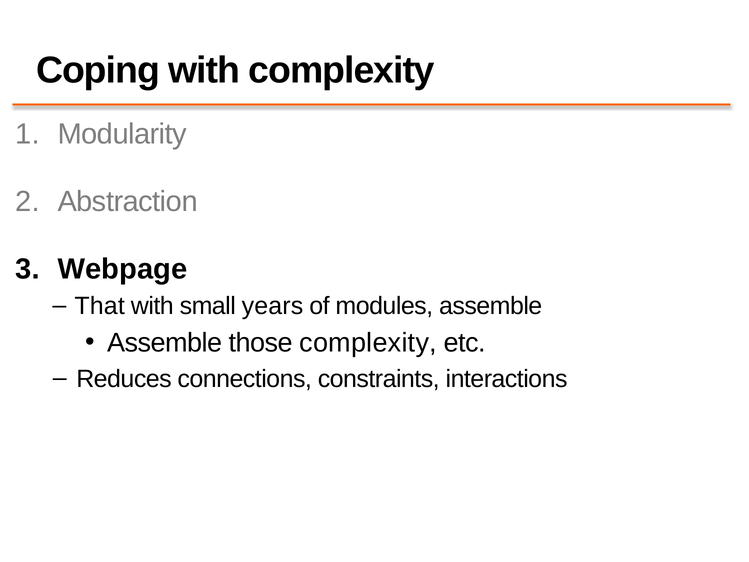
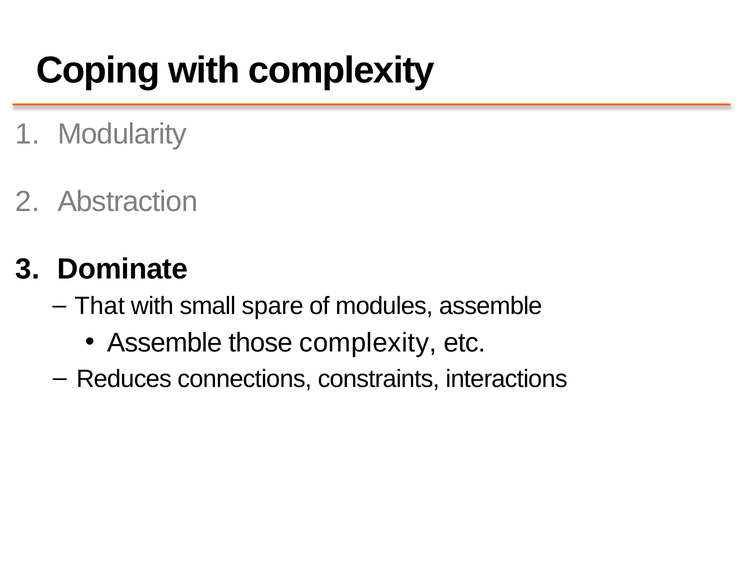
Webpage: Webpage -> Dominate
years: years -> spare
